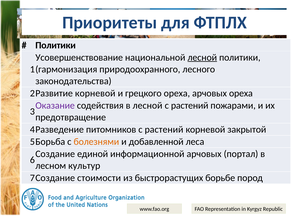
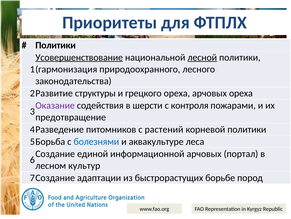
Усовершенствование underline: none -> present
корневой at (95, 93): корневой -> структуры
в лесной: лесной -> шерсти
растений at (190, 105): растений -> контроля
корневой закрытой: закрытой -> политики
болезнями colour: orange -> blue
добавленной: добавленной -> аквакультуре
стоимости: стоимости -> адаптации
